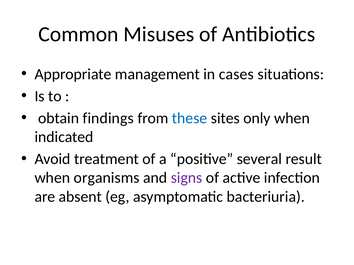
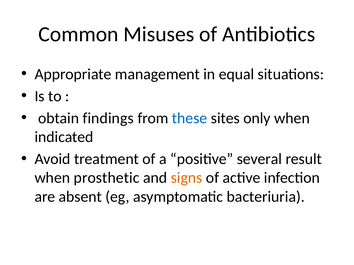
cases: cases -> equal
organisms: organisms -> prosthetic
signs colour: purple -> orange
